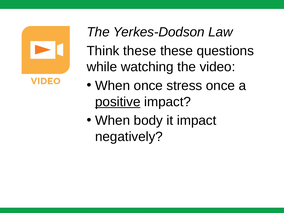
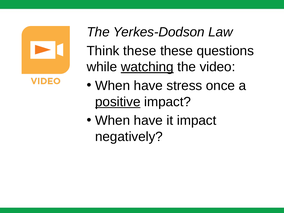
watching underline: none -> present
once at (148, 86): once -> have
body at (148, 121): body -> have
